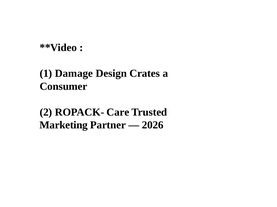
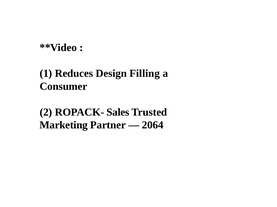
Damage: Damage -> Reduces
Crates: Crates -> Filling
Care: Care -> Sales
2026: 2026 -> 2064
